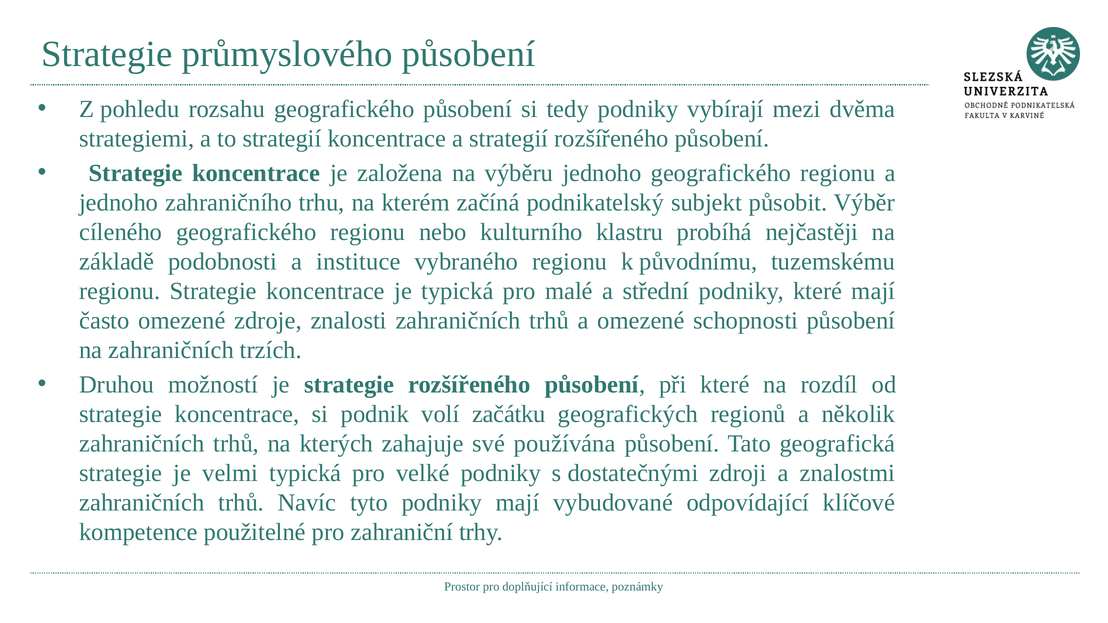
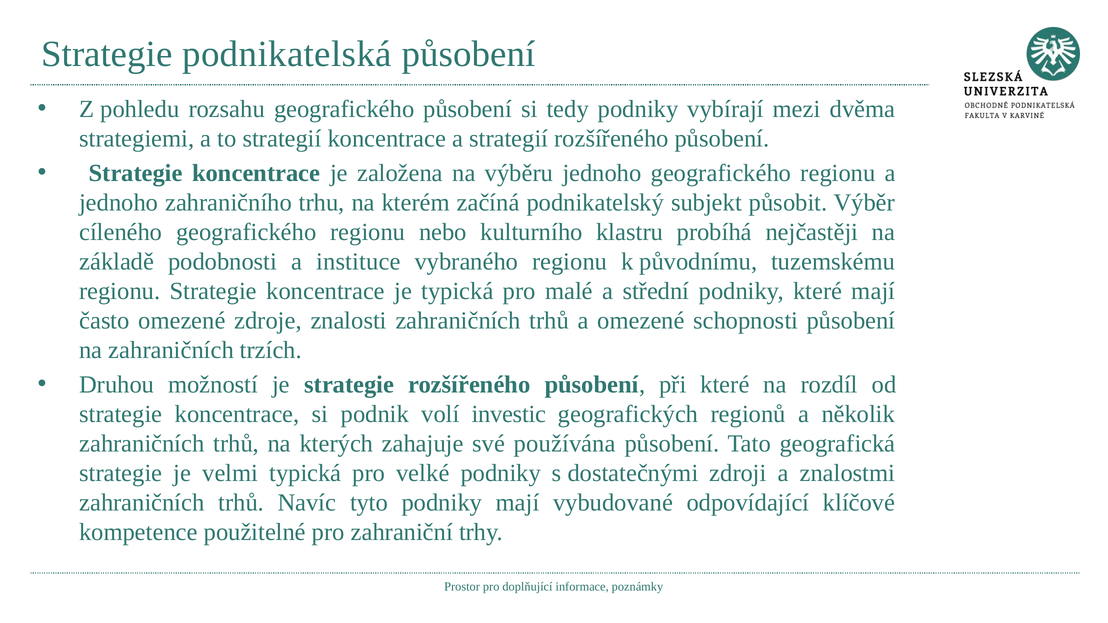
průmyslového: průmyslového -> podnikatelská
začátku: začátku -> investic
